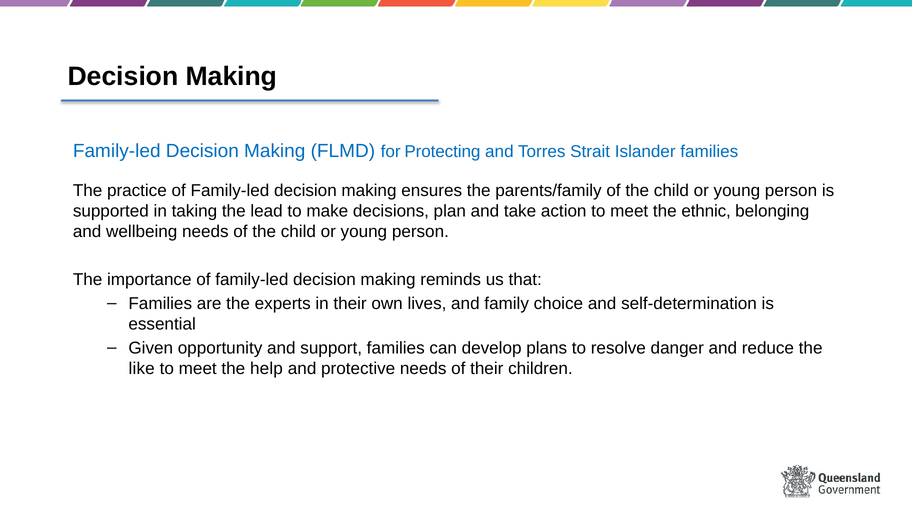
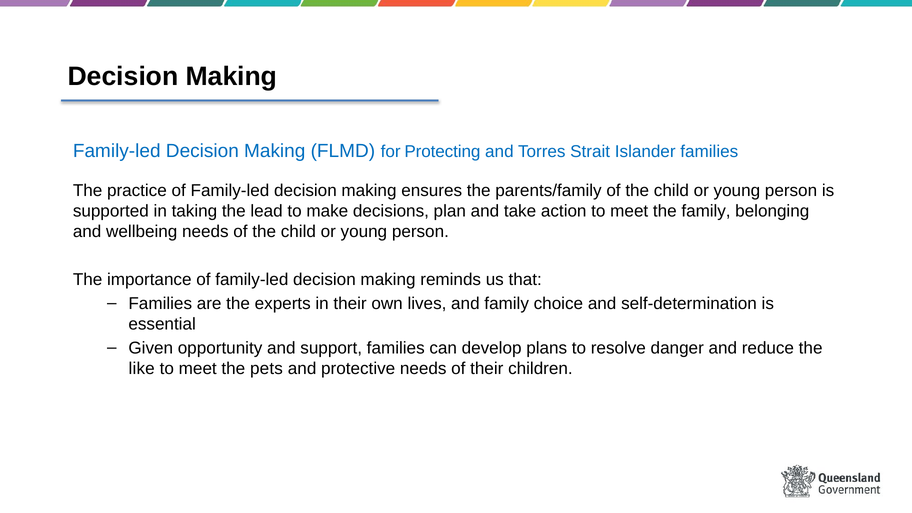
the ethnic: ethnic -> family
help: help -> pets
